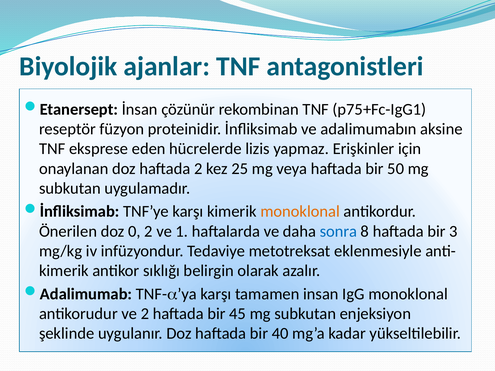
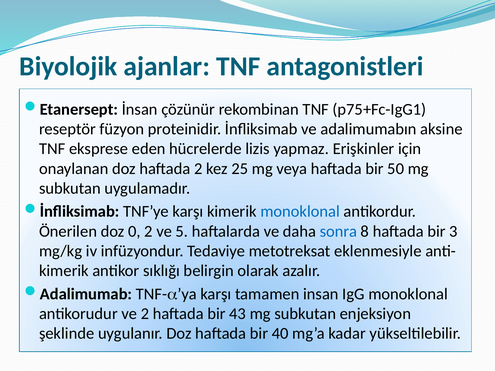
monoklonal at (300, 212) colour: orange -> blue
1: 1 -> 5
45: 45 -> 43
